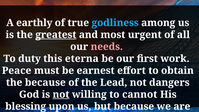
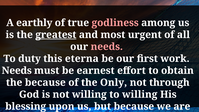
godliness colour: light blue -> pink
Peace at (17, 71): Peace -> Needs
Lead: Lead -> Only
dangers: dangers -> through
not at (61, 94) underline: present -> none
to cannot: cannot -> willing
